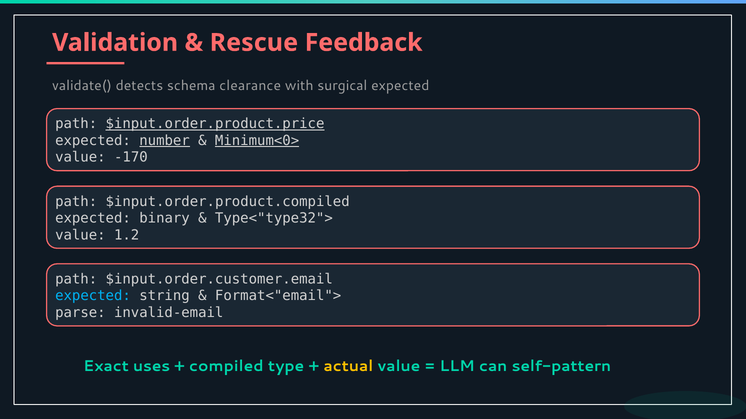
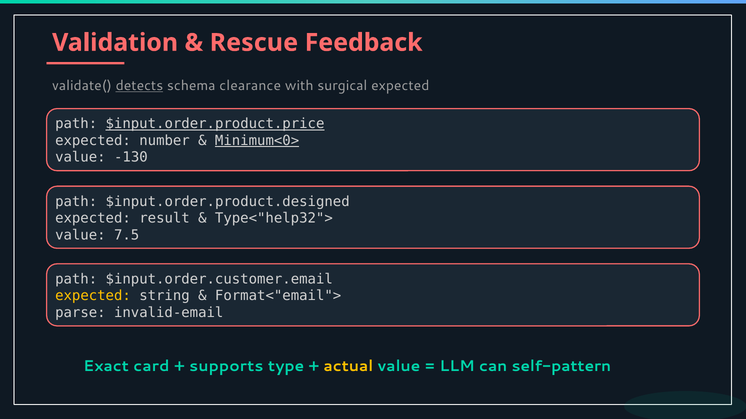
detects underline: none -> present
number underline: present -> none
-170: -170 -> -130
$input.order.product.compiled: $input.order.product.compiled -> $input.order.product.designed
binary: binary -> result
Type<"type32">: Type<"type32"> -> Type<"help32">
1.2: 1.2 -> 7.5
expected at (93, 296) colour: light blue -> yellow
uses: uses -> card
compiled: compiled -> supports
